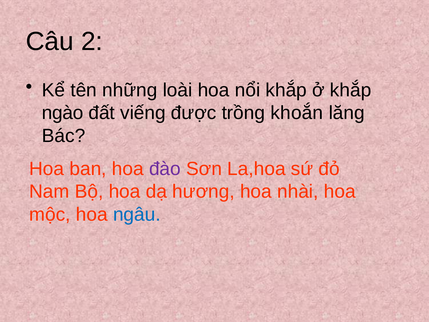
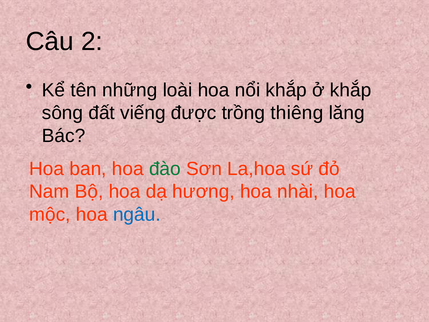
ngào: ngào -> sông
khoắn: khoắn -> thiêng
đào colour: purple -> green
